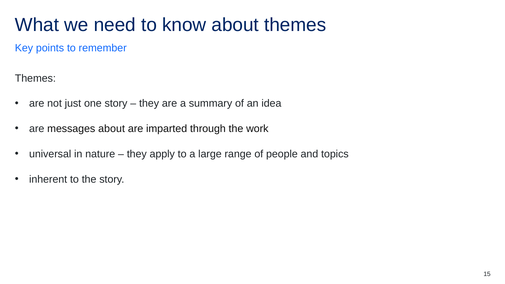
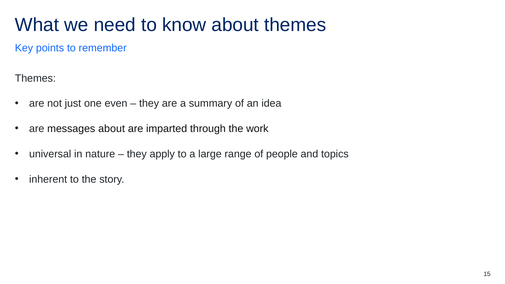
one story: story -> even
